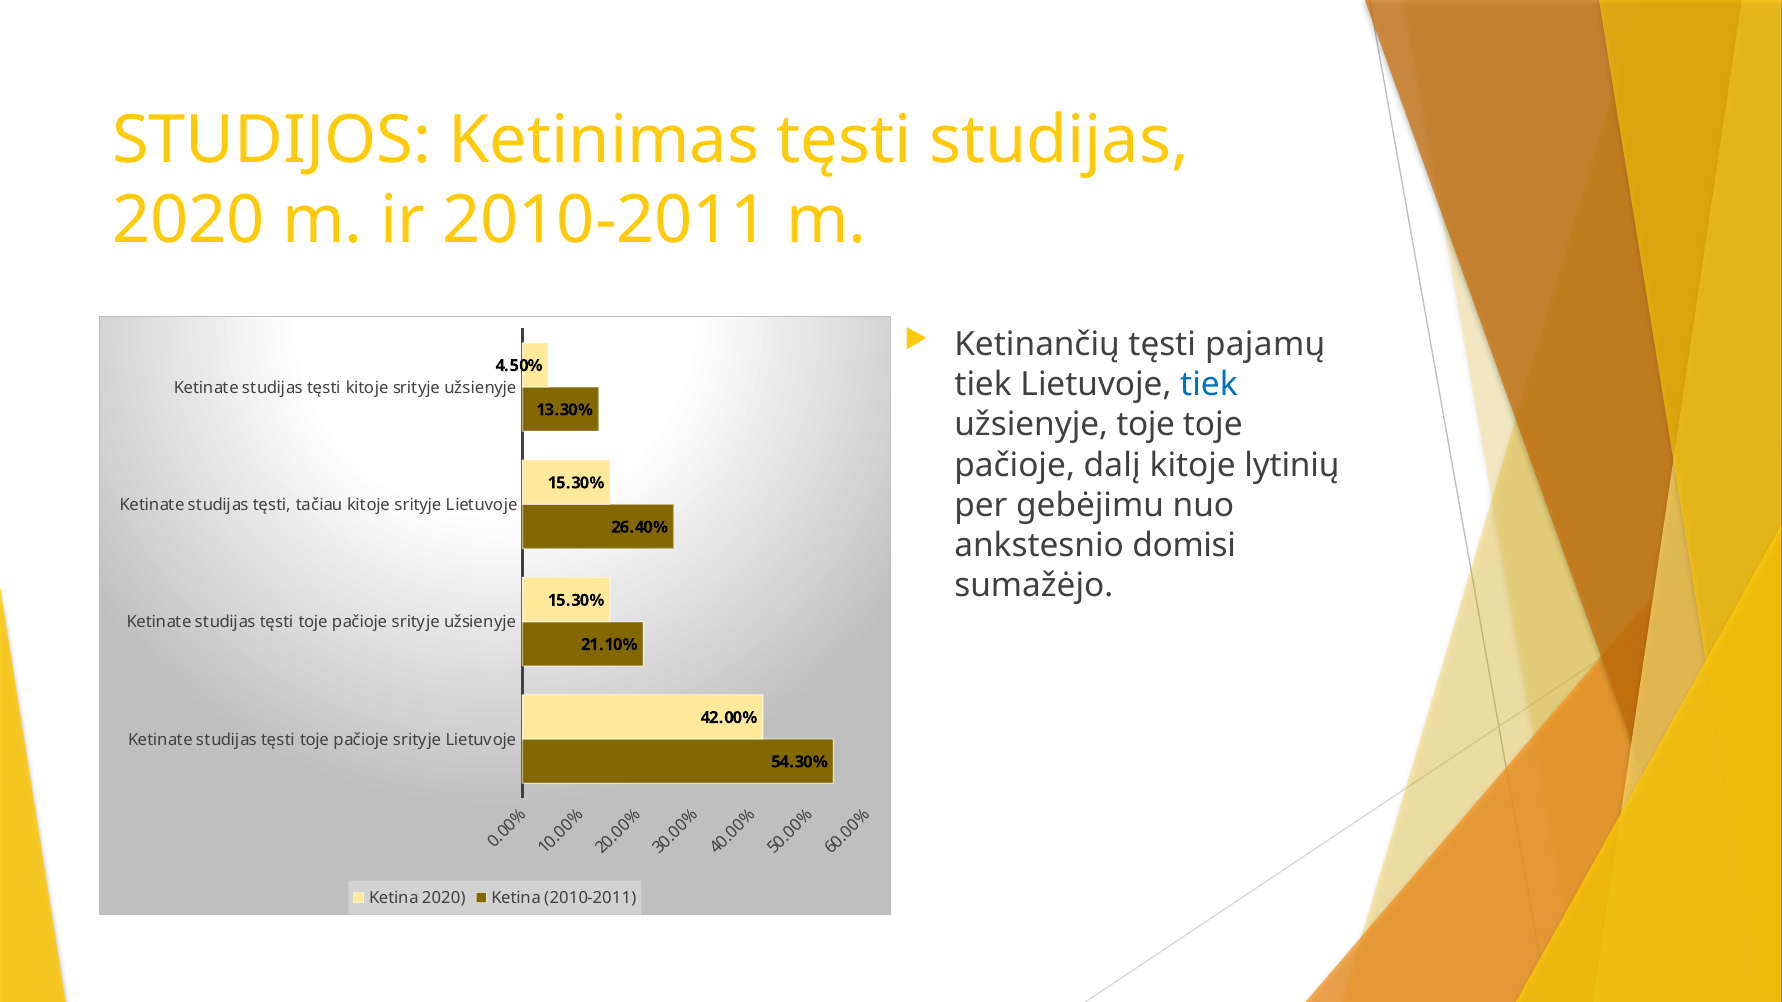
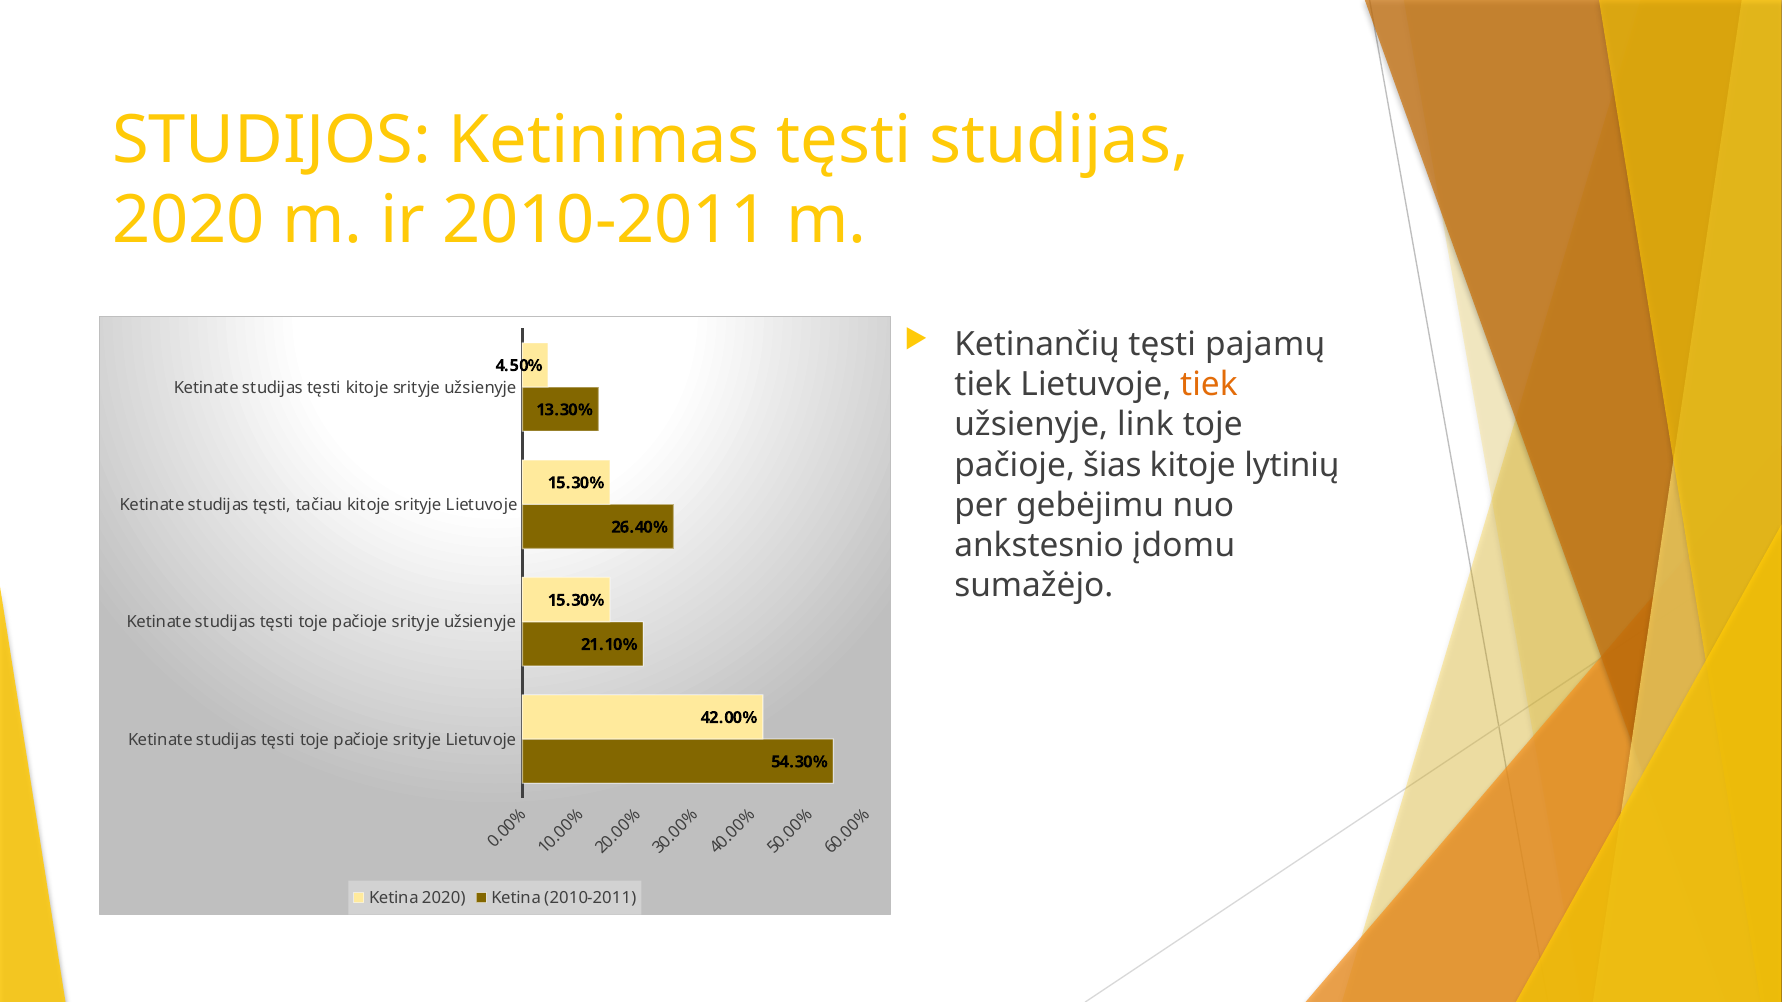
tiek at (1209, 385) colour: blue -> orange
toje at (1146, 425): toje -> link
dalį: dalį -> šias
domisi: domisi -> įdomu
